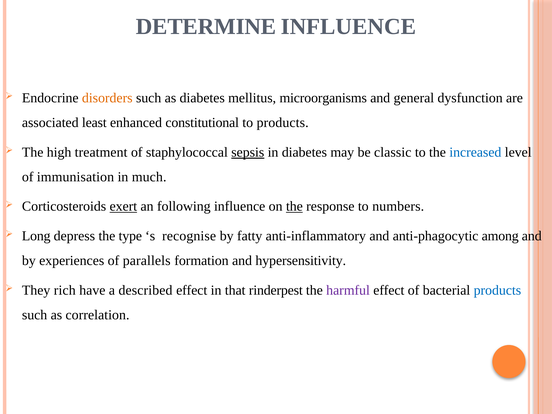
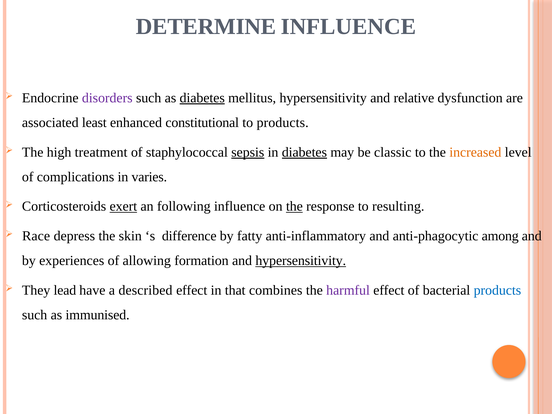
disorders colour: orange -> purple
diabetes at (202, 98) underline: none -> present
mellitus microorganisms: microorganisms -> hypersensitivity
general: general -> relative
diabetes at (304, 152) underline: none -> present
increased colour: blue -> orange
immunisation: immunisation -> complications
much: much -> varies
numbers: numbers -> resulting
Long: Long -> Race
type: type -> skin
recognise: recognise -> difference
parallels: parallels -> allowing
hypersensitivity at (301, 261) underline: none -> present
rich: rich -> lead
rinderpest: rinderpest -> combines
correlation: correlation -> immunised
